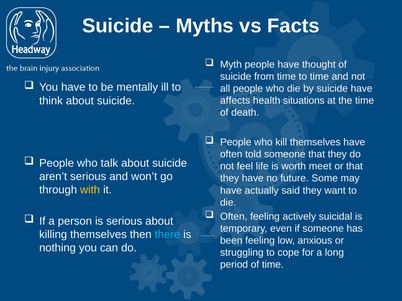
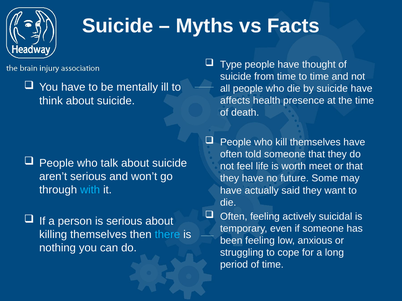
Myth: Myth -> Type
situations: situations -> presence
with colour: yellow -> light blue
